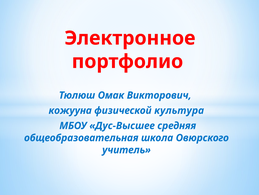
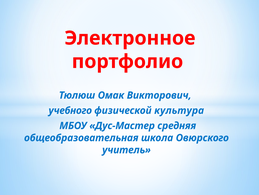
кожууна: кожууна -> учебного
Дус-Высшее: Дус-Высшее -> Дус-Мастер
